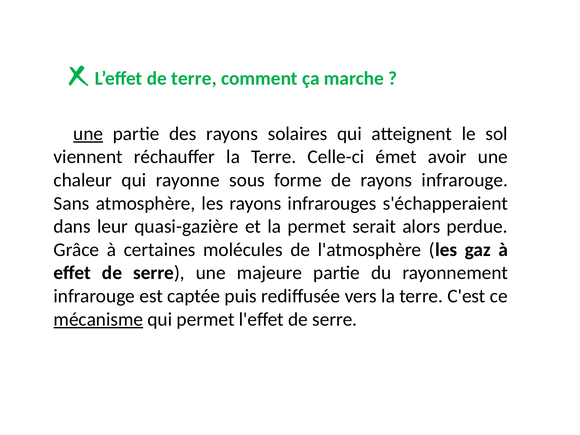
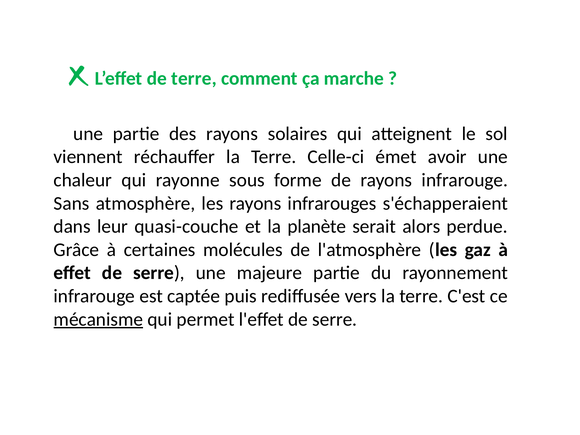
une at (88, 134) underline: present -> none
quasi-gazière: quasi-gazière -> quasi-couche
la permet: permet -> planète
